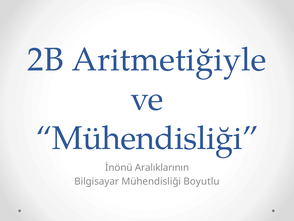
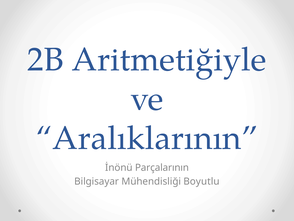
Mühendisliği at (147, 138): Mühendisliği -> Aralıklarının
Aralıklarının: Aralıklarının -> Parçalarının
